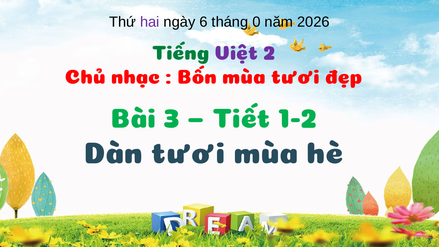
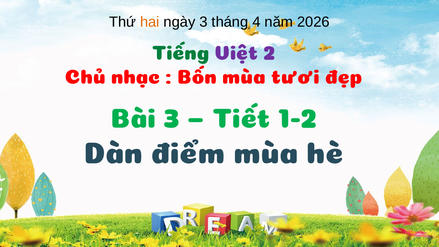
hai colour: purple -> orange
ngày 6: 6 -> 3
0: 0 -> 4
Dàn tươi: tươi -> điểm
